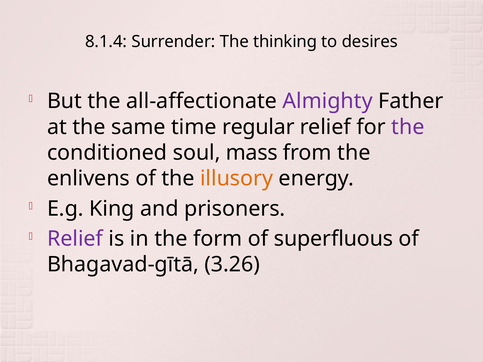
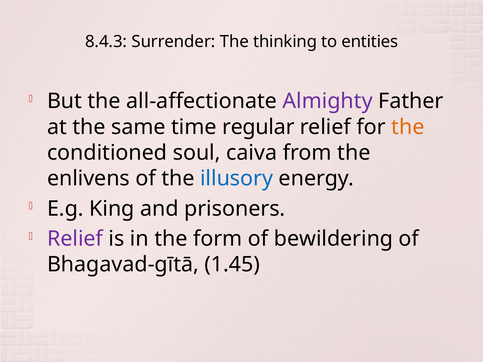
8.1.4: 8.1.4 -> 8.4.3
desires: desires -> entities
the at (408, 127) colour: purple -> orange
mass: mass -> caiva
illusory colour: orange -> blue
superfluous: superfluous -> bewildering
3.26: 3.26 -> 1.45
